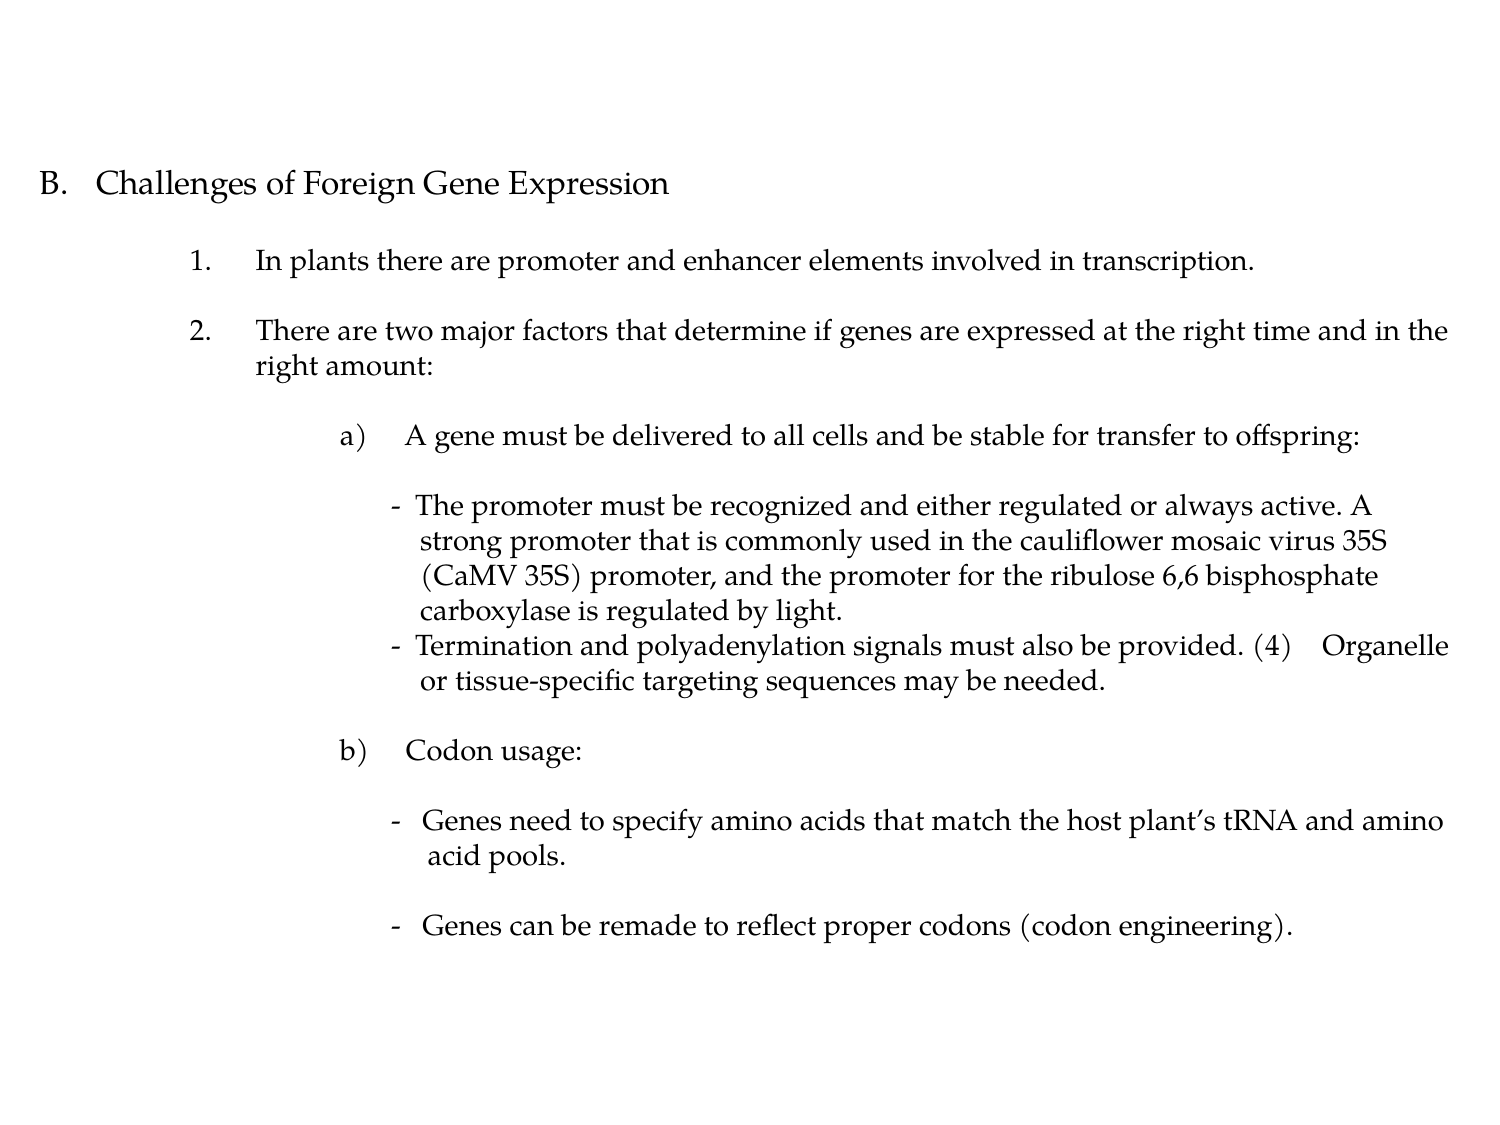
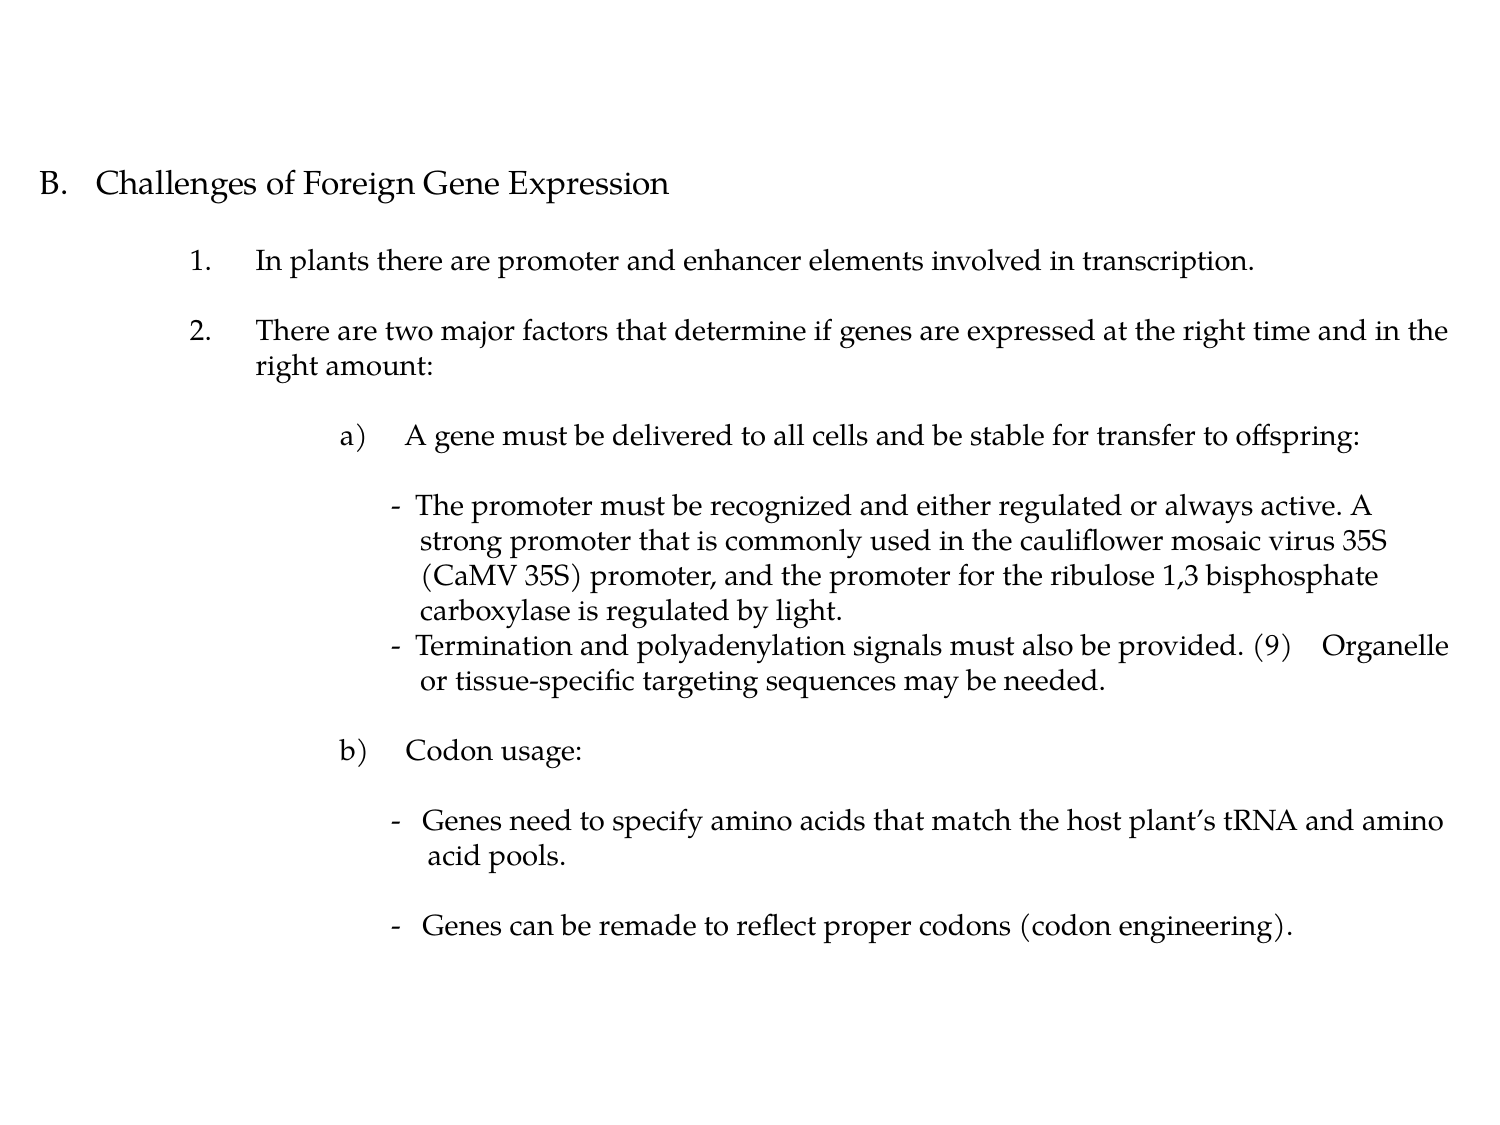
6,6: 6,6 -> 1,3
4: 4 -> 9
